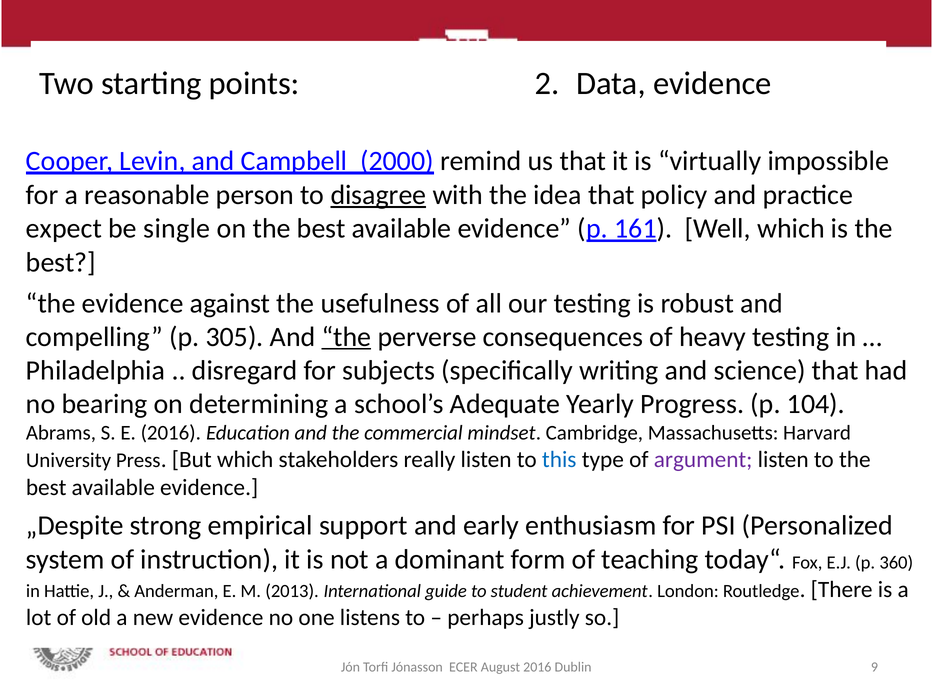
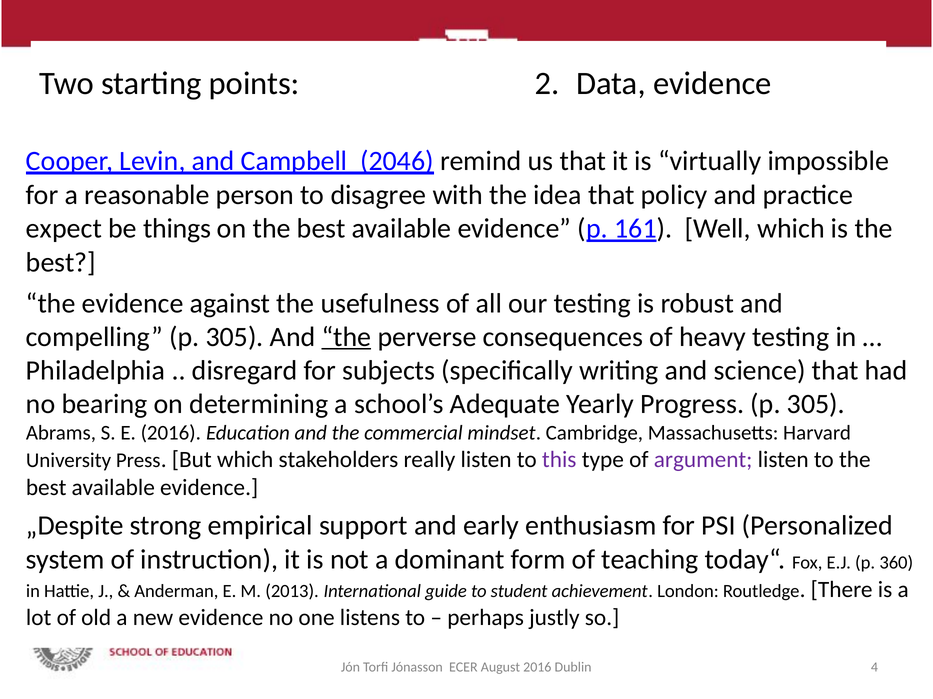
2000: 2000 -> 2046
disagree underline: present -> none
single: single -> things
Progress p 104: 104 -> 305
this colour: blue -> purple
9: 9 -> 4
